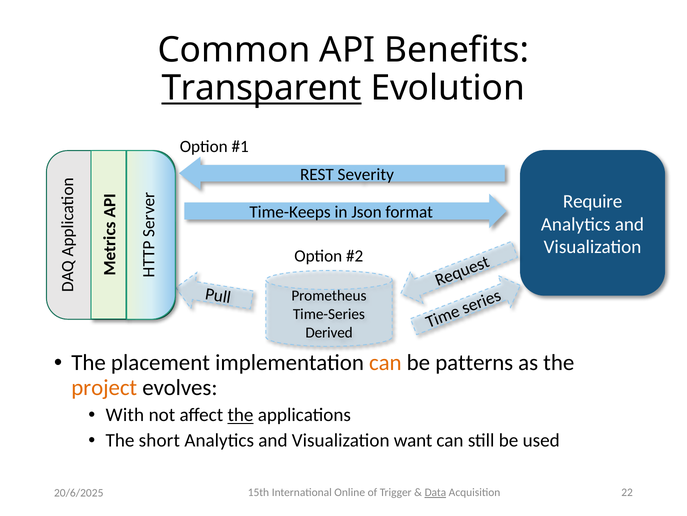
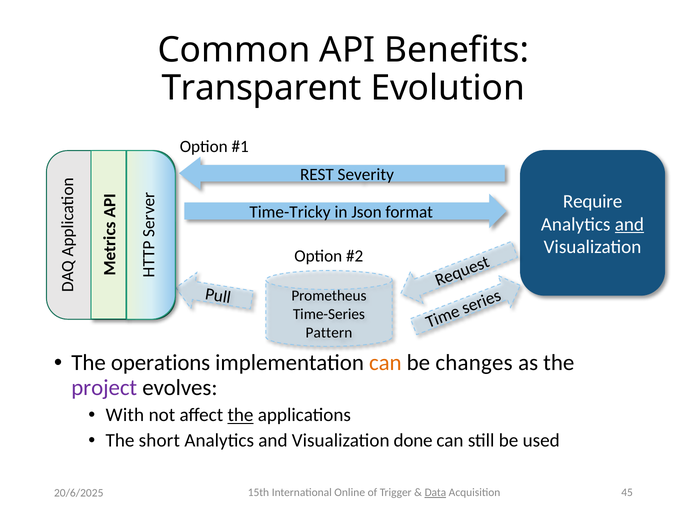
Transparent underline: present -> none
Time-Keeps: Time-Keeps -> Time-Tricky
and at (629, 224) underline: none -> present
Derived: Derived -> Pattern
placement: placement -> operations
patterns: patterns -> changes
project colour: orange -> purple
want: want -> done
22: 22 -> 45
